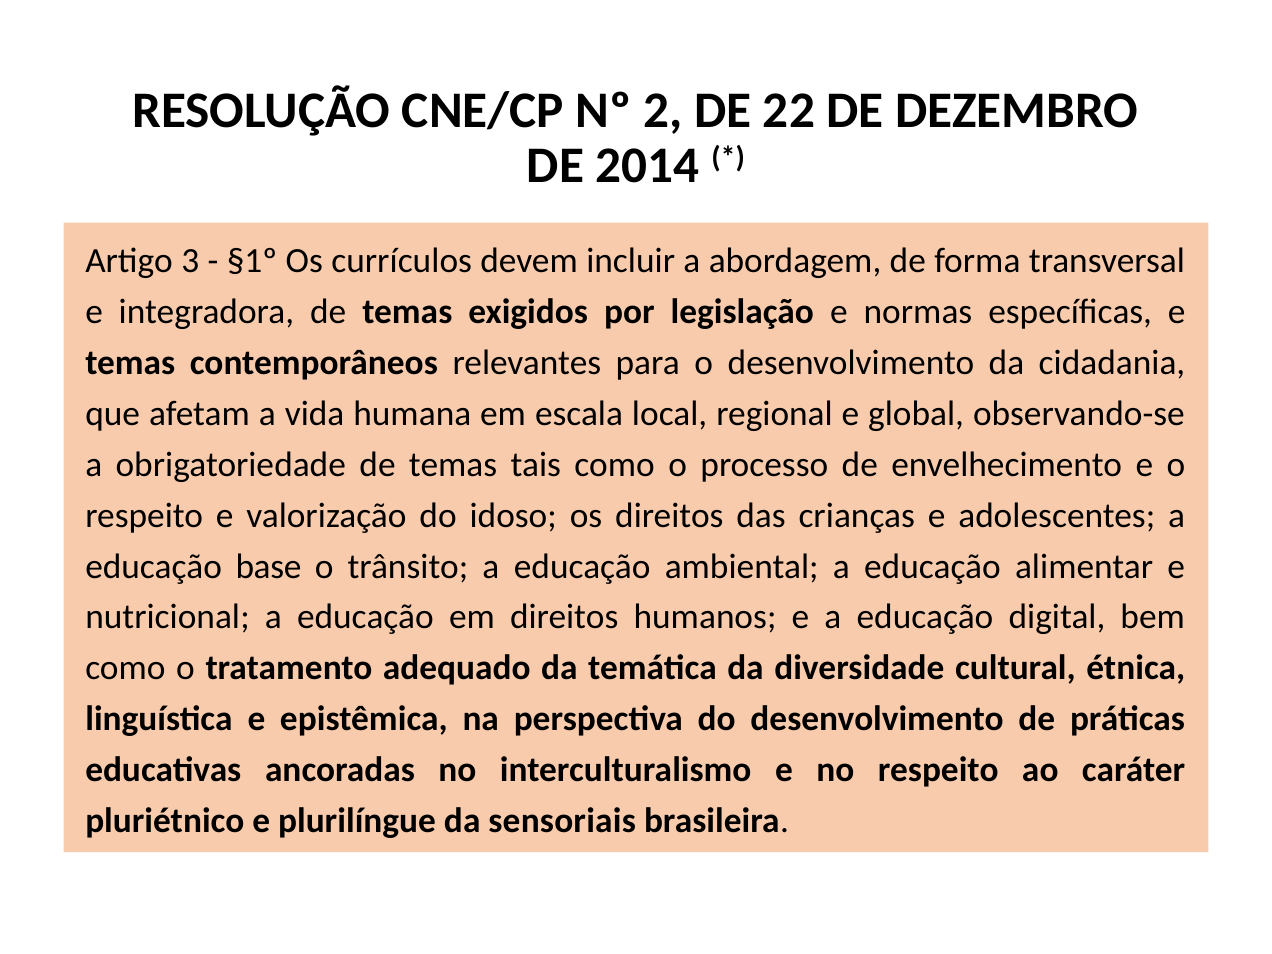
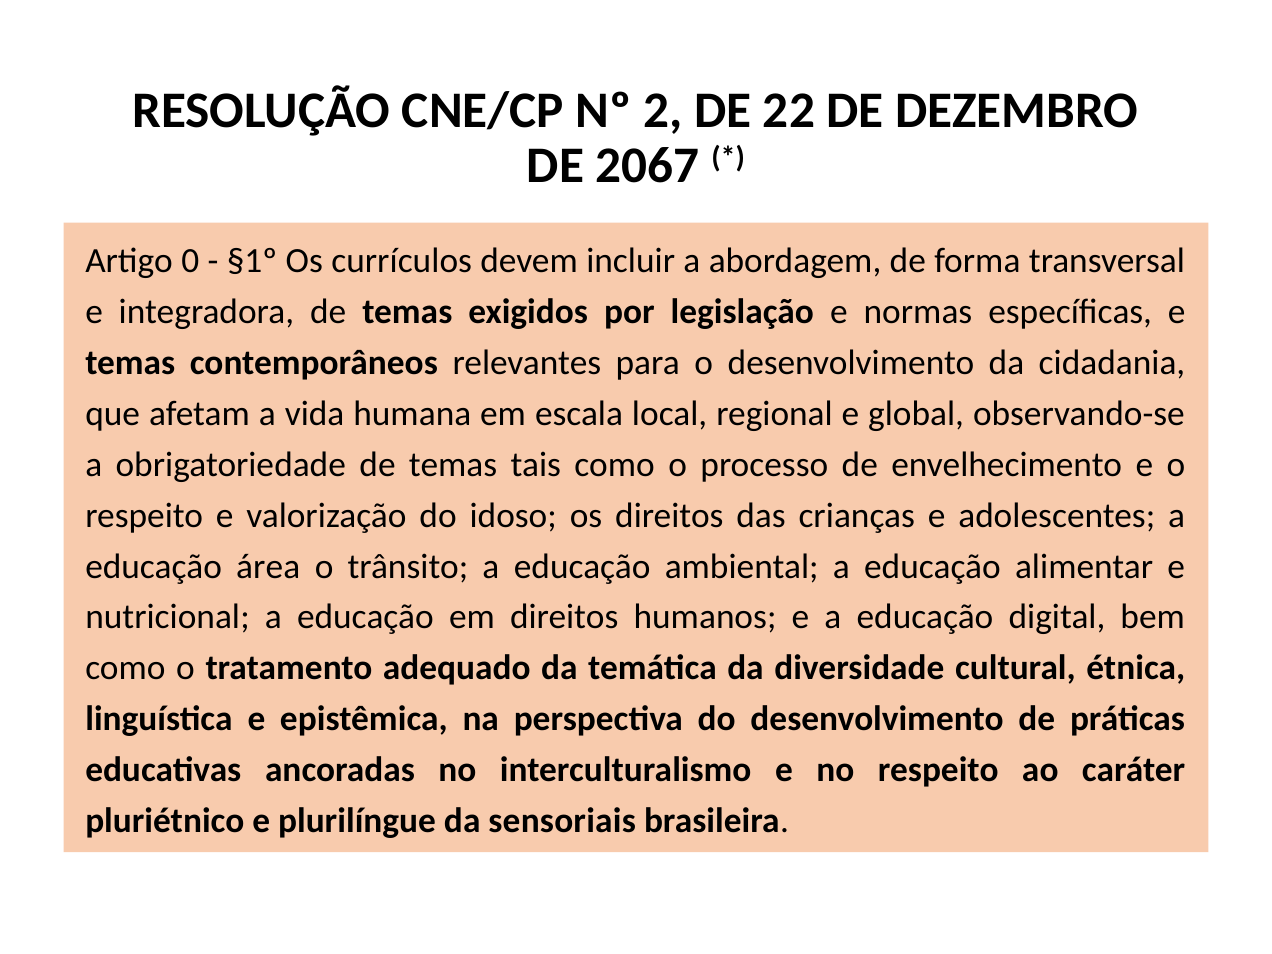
2014: 2014 -> 2067
3: 3 -> 0
base: base -> área
